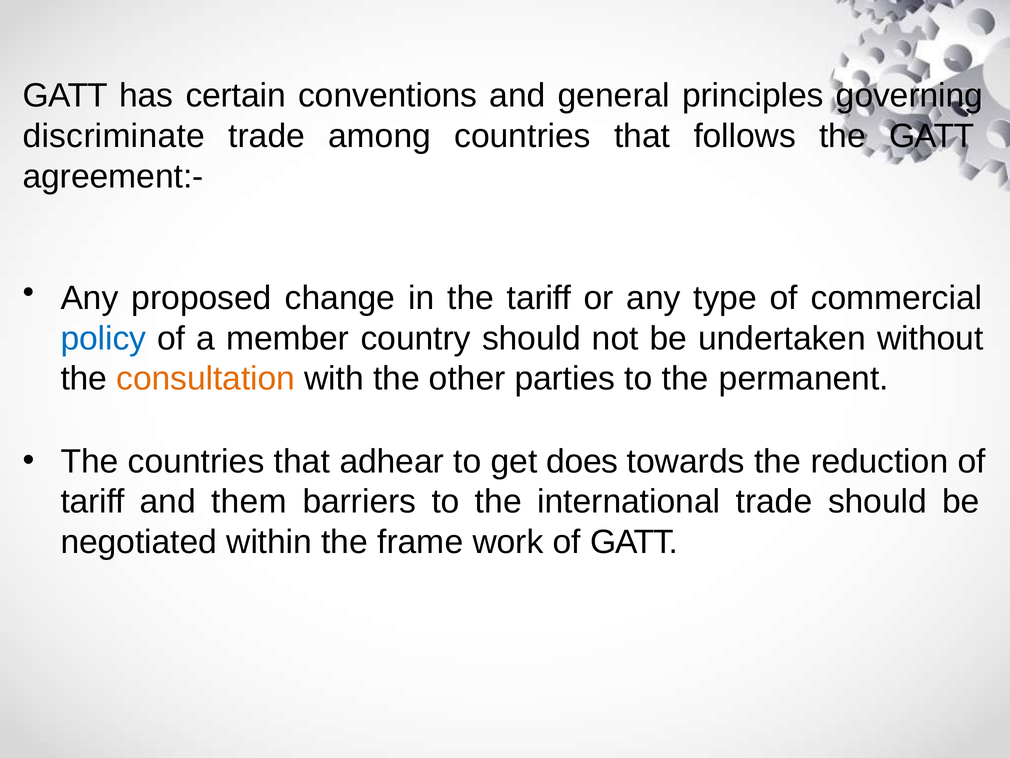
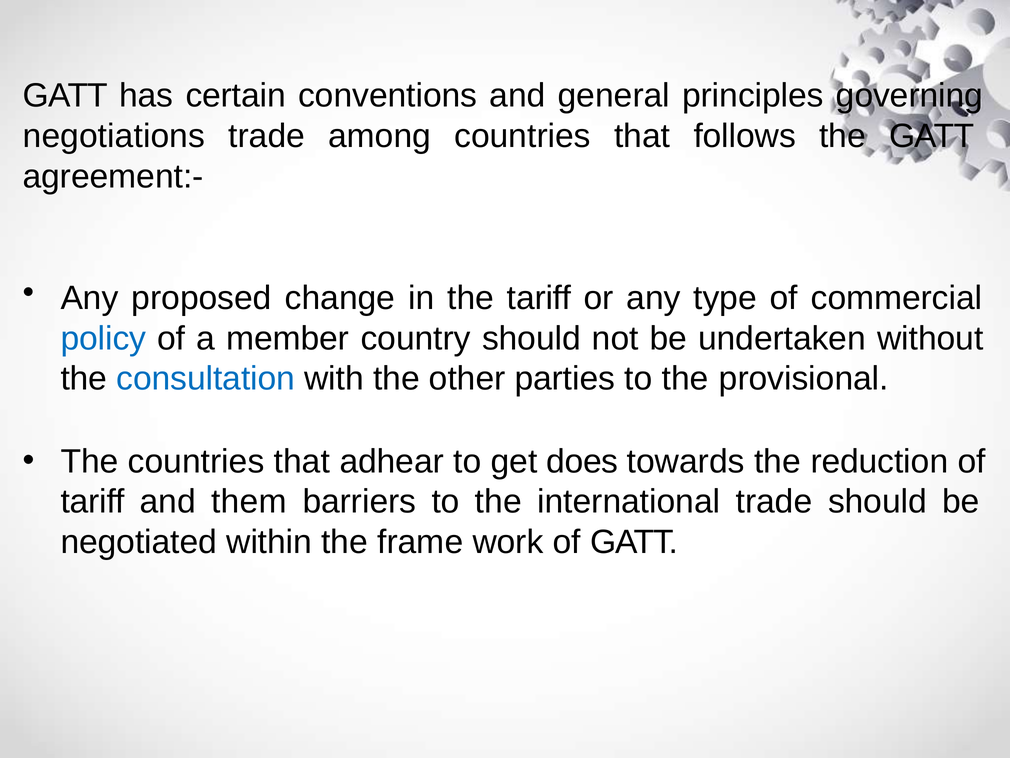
discriminate: discriminate -> negotiations
consultation colour: orange -> blue
permanent: permanent -> provisional
